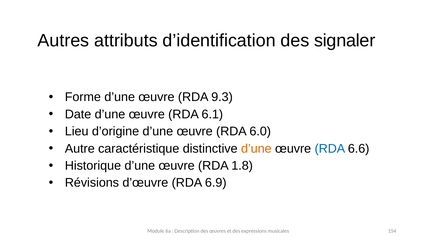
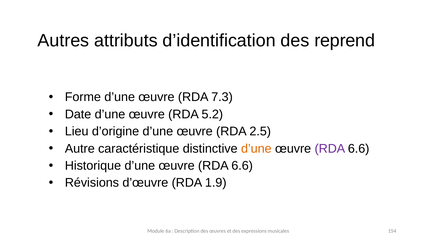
signaler: signaler -> reprend
9.3: 9.3 -> 7.3
6.1: 6.1 -> 5.2
6.0: 6.0 -> 2.5
RDA at (330, 148) colour: blue -> purple
1.8 at (242, 165): 1.8 -> 6.6
6.9: 6.9 -> 1.9
